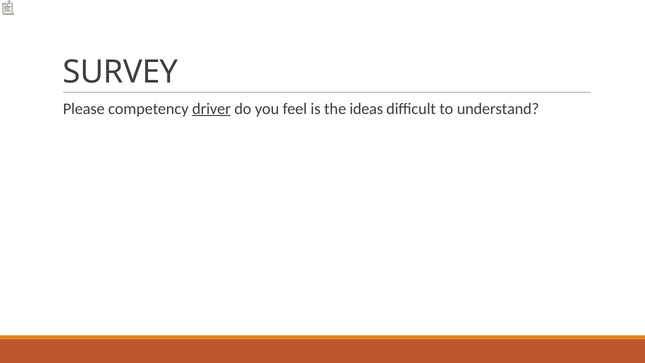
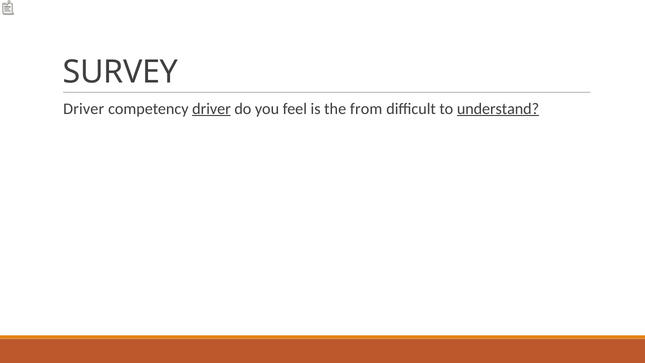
Please at (84, 109): Please -> Driver
ideas: ideas -> from
understand underline: none -> present
